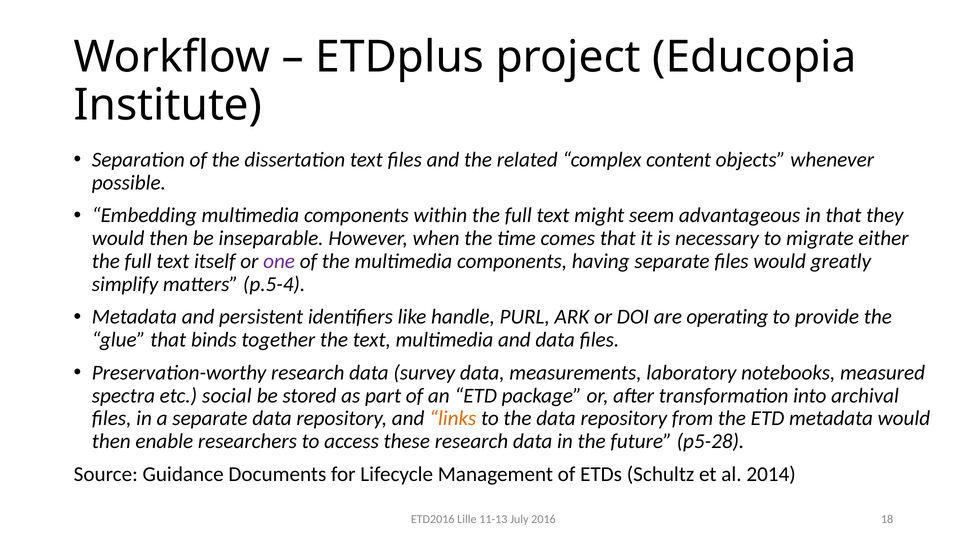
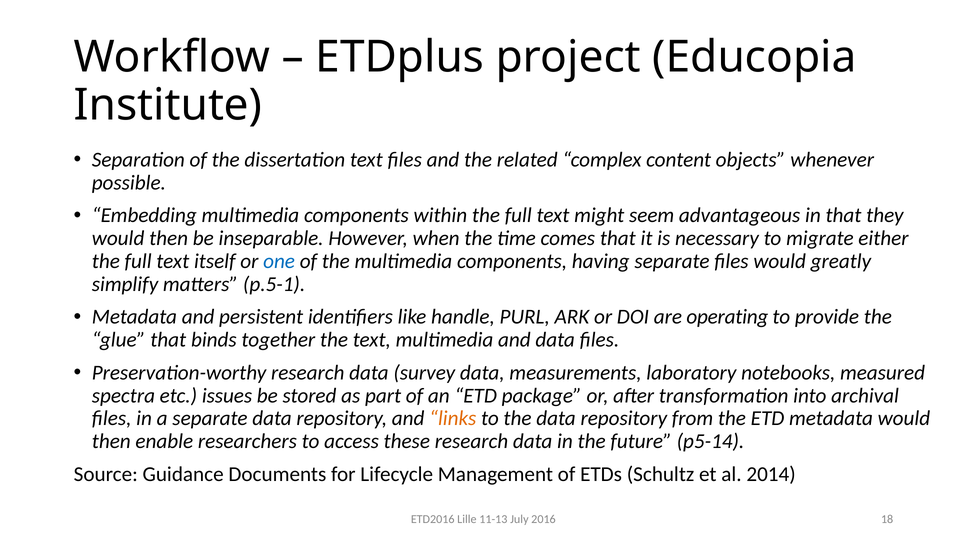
one colour: purple -> blue
p.5-4: p.5-4 -> p.5-1
social: social -> issues
p5-28: p5-28 -> p5-14
